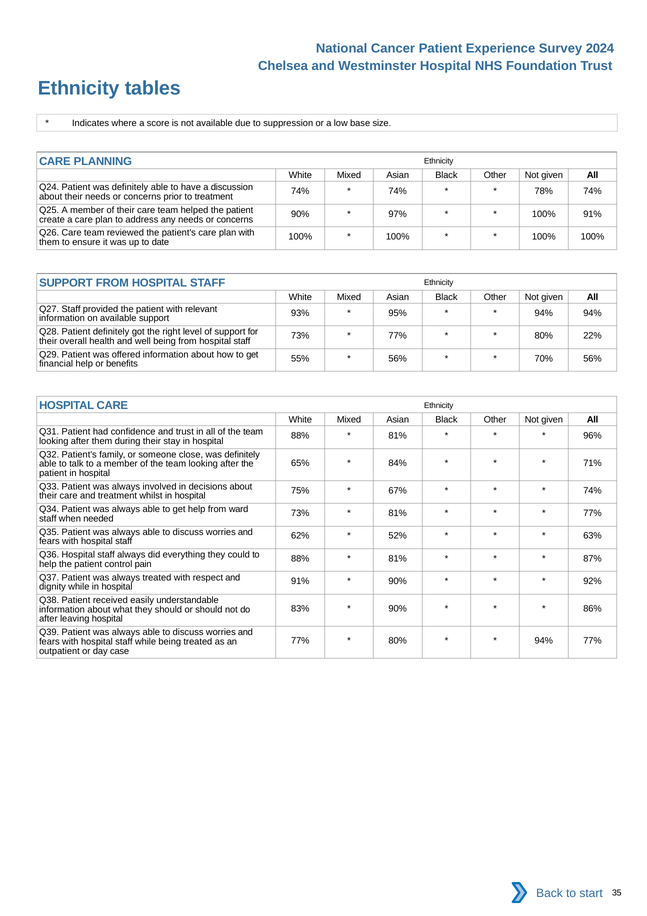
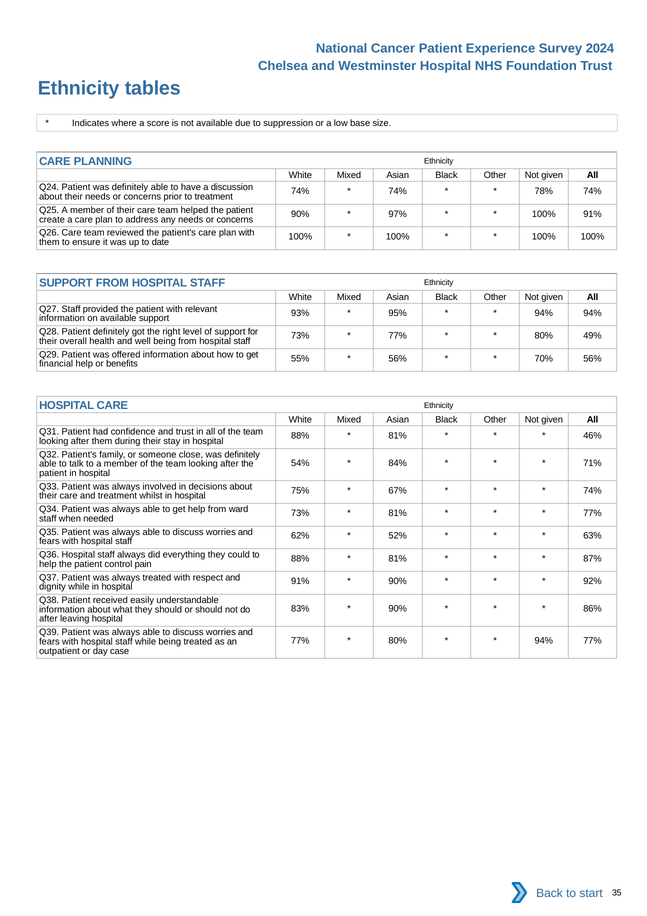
22%: 22% -> 49%
96%: 96% -> 46%
65%: 65% -> 54%
